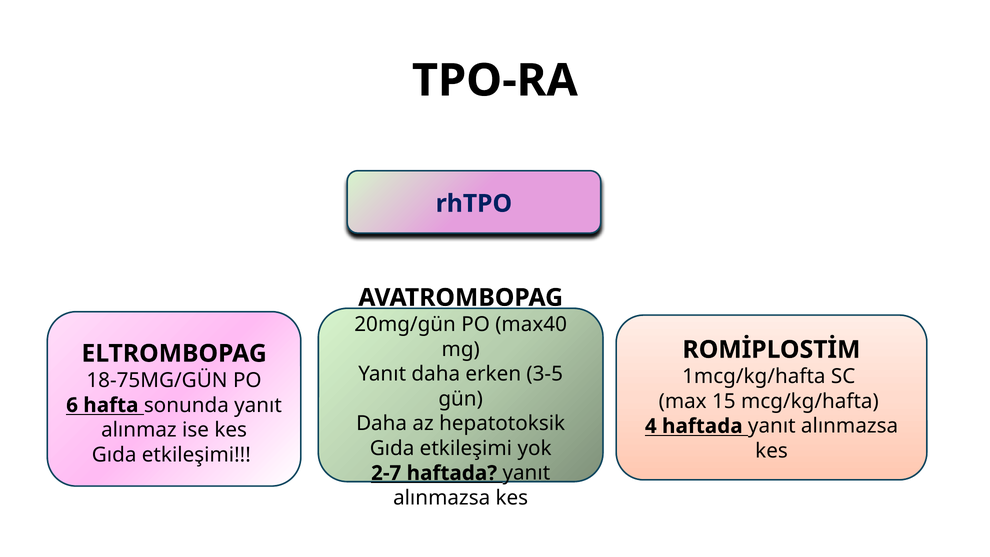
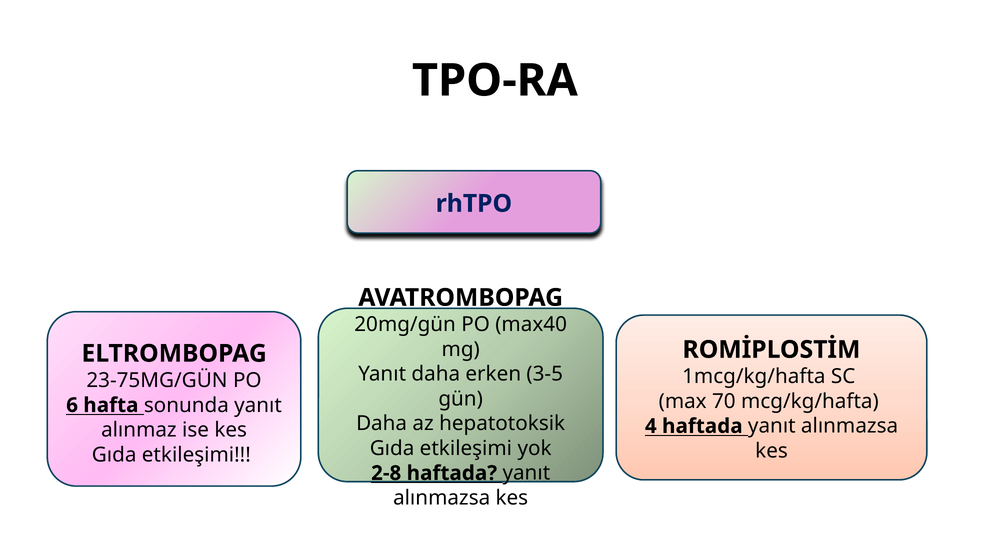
18-75MG/GÜN: 18-75MG/GÜN -> 23-75MG/GÜN
15: 15 -> 70
2-7: 2-7 -> 2-8
